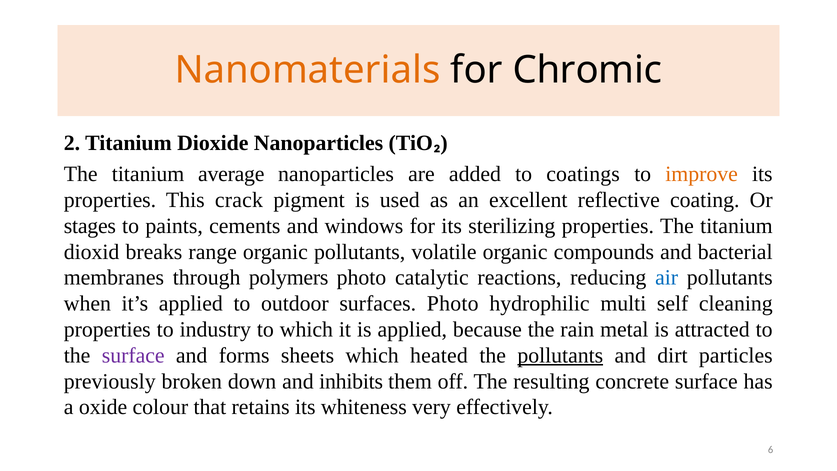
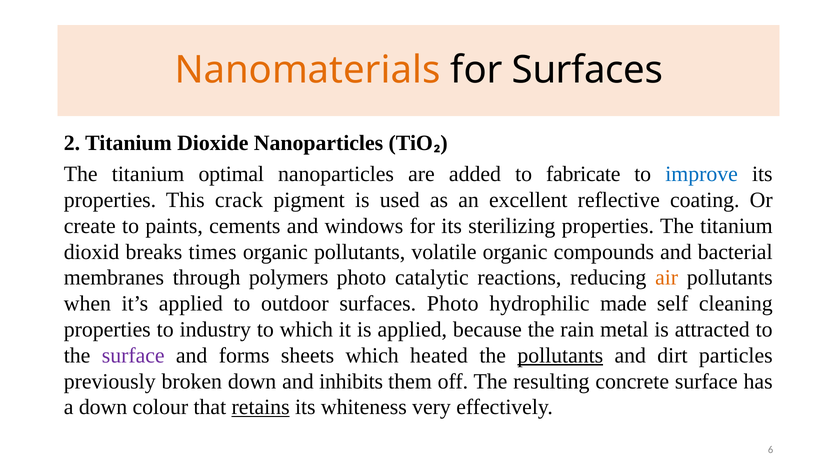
for Chromic: Chromic -> Surfaces
average: average -> optimal
coatings: coatings -> fabricate
improve colour: orange -> blue
stages: stages -> create
range: range -> times
air colour: blue -> orange
multi: multi -> made
a oxide: oxide -> down
retains underline: none -> present
